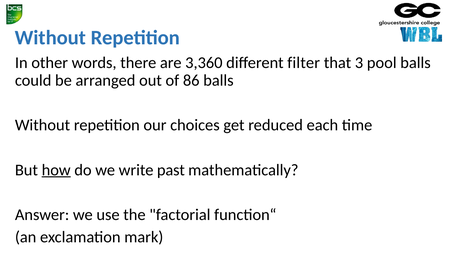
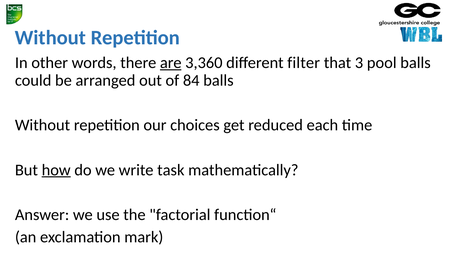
are underline: none -> present
86: 86 -> 84
past: past -> task
